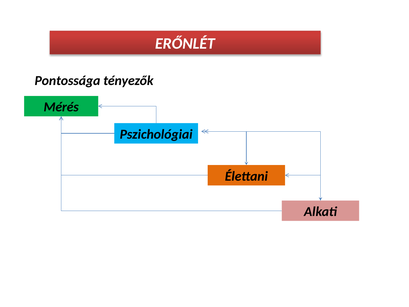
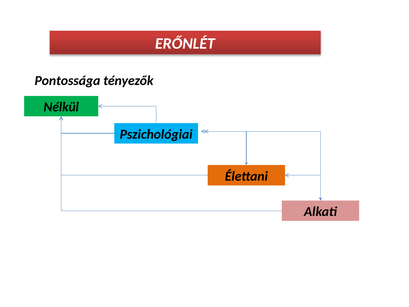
Mérés: Mérés -> Nélkül
